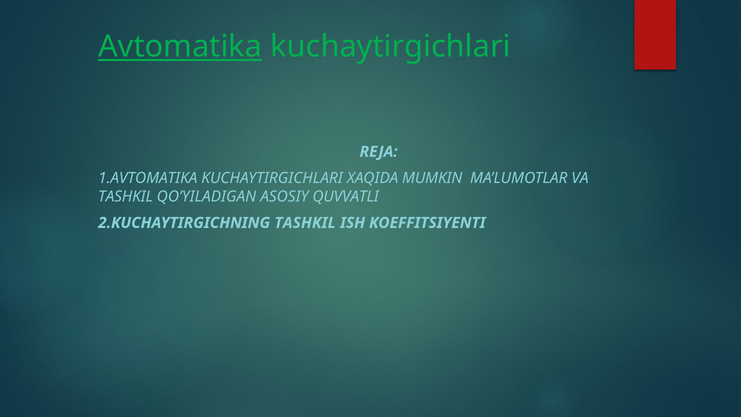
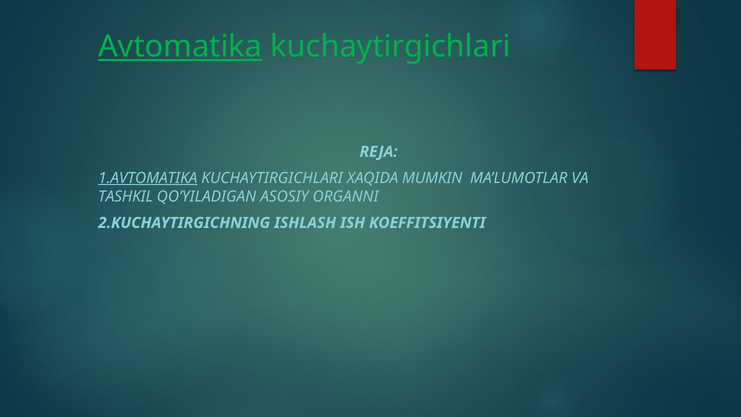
1.AVTOMATIKA underline: none -> present
QUVVATLI: QUVVATLI -> ORGANNI
2.KUCHAYTIRGICHNING TASHKIL: TASHKIL -> ISHLASH
